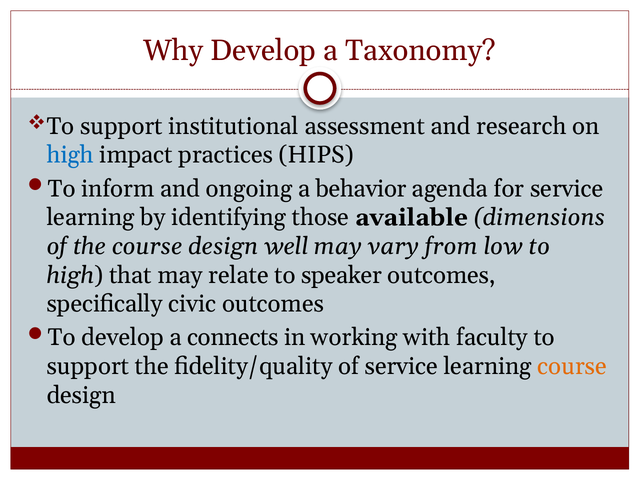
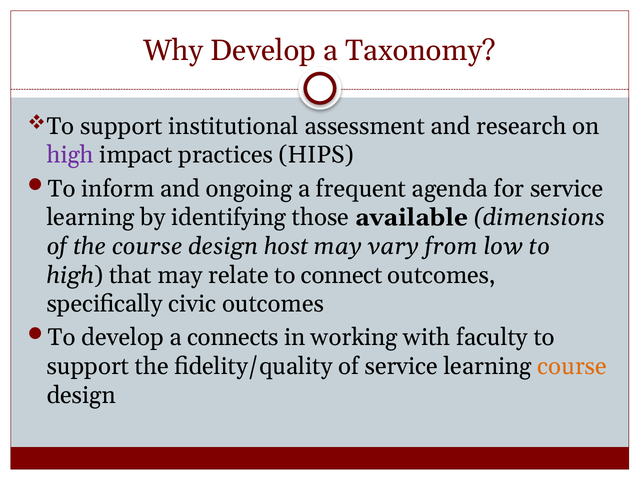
high at (70, 155) colour: blue -> purple
behavior: behavior -> frequent
well: well -> host
speaker: speaker -> connect
